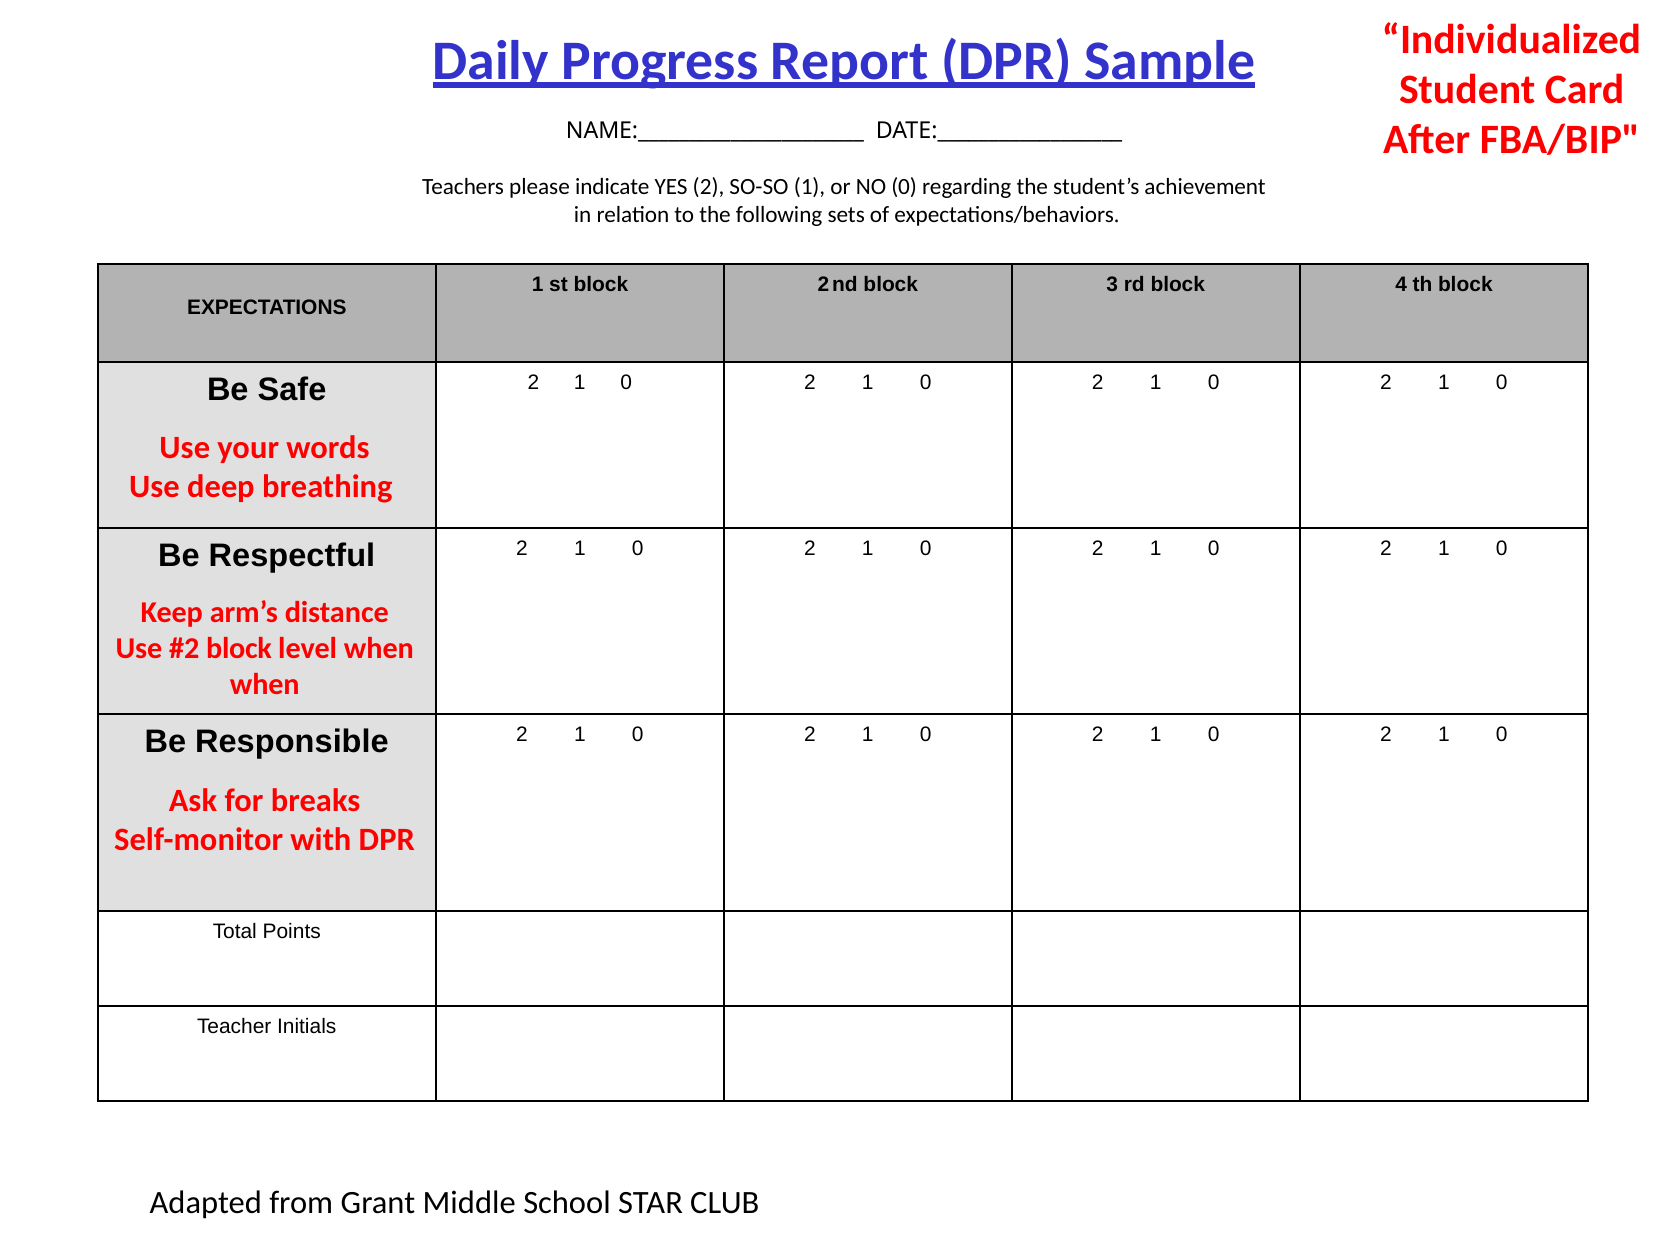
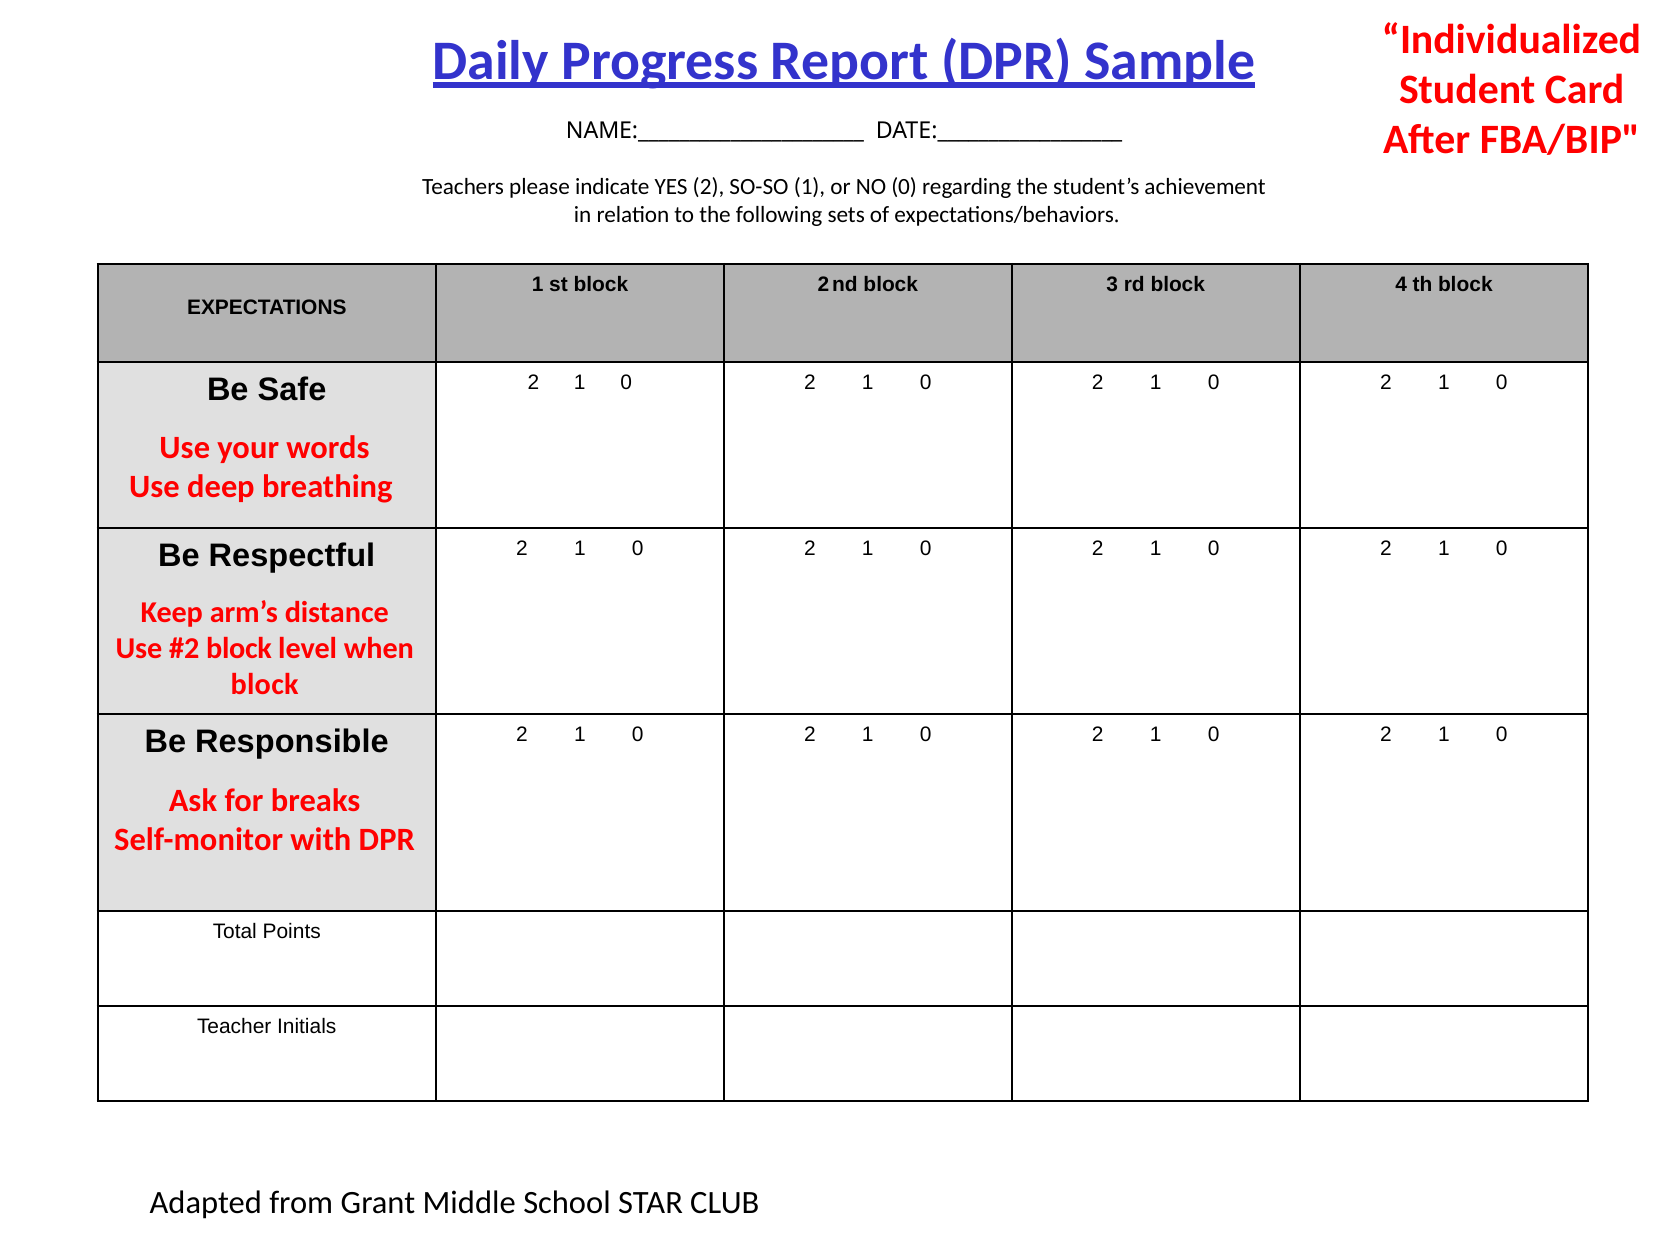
when at (265, 685): when -> block
